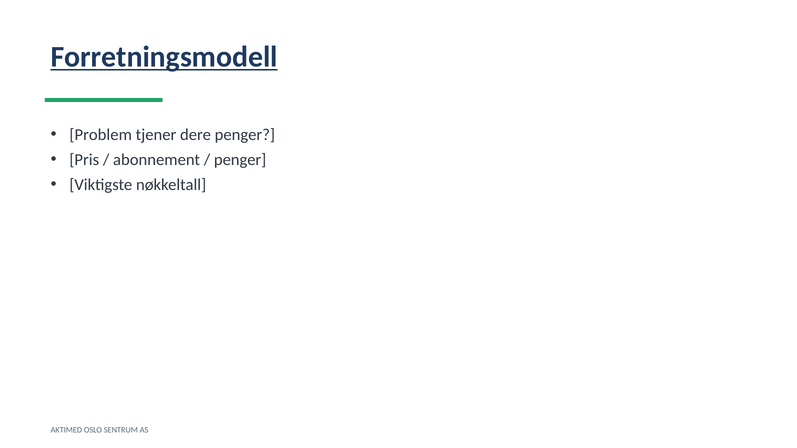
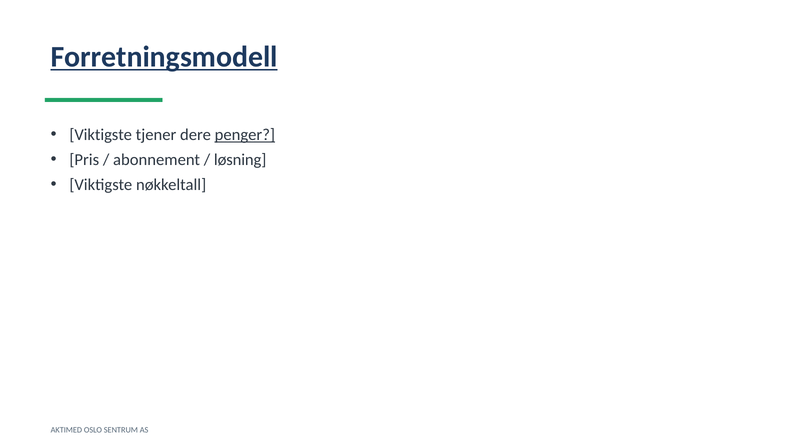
Problem at (101, 135): Problem -> Viktigste
penger at (245, 135) underline: none -> present
penger at (240, 160): penger -> løsning
